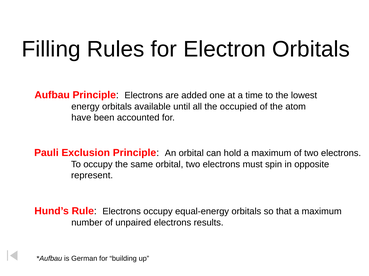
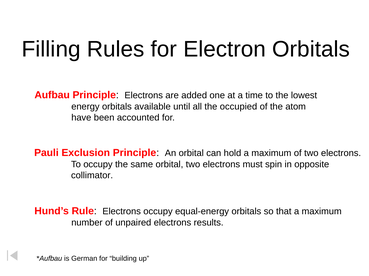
represent: represent -> collimator
